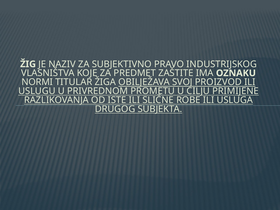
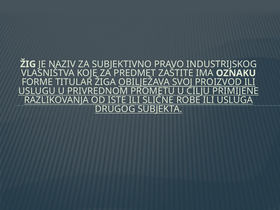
NORMI: NORMI -> FORME
